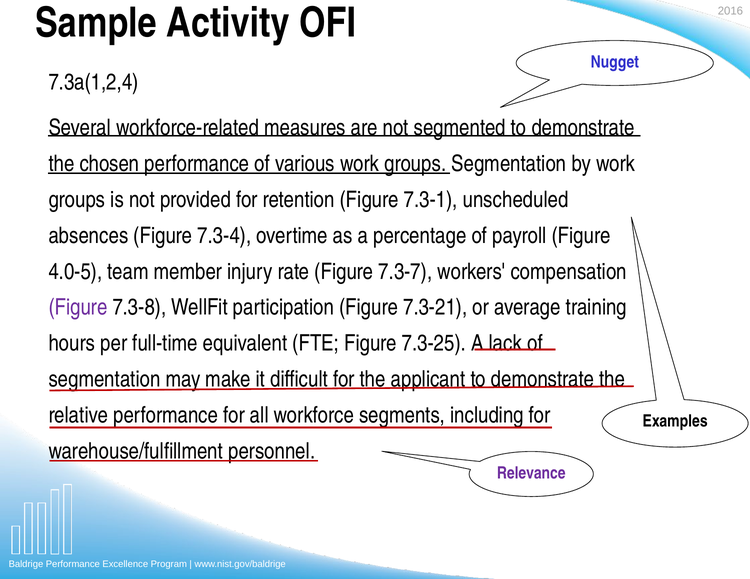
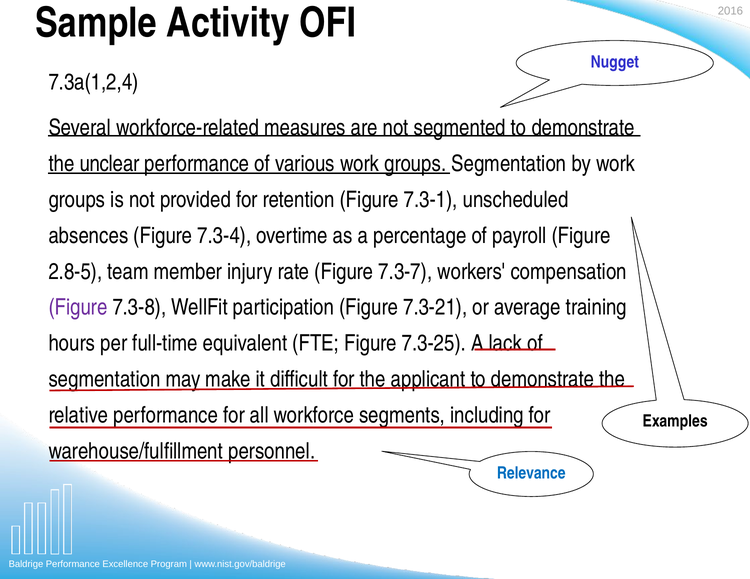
chosen: chosen -> unclear
4.0-5: 4.0-5 -> 2.8-5
Relevance colour: purple -> blue
